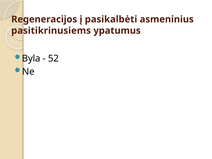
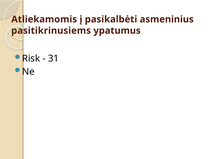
Regeneracijos: Regeneracijos -> Atliekamomis
Byla: Byla -> Risk
52: 52 -> 31
